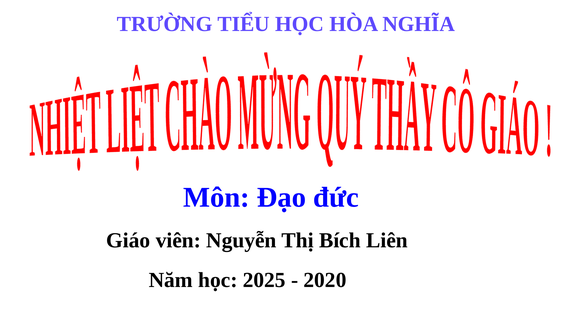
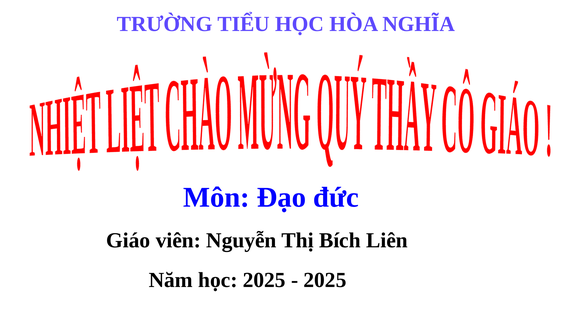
2020 at (325, 280): 2020 -> 2025
